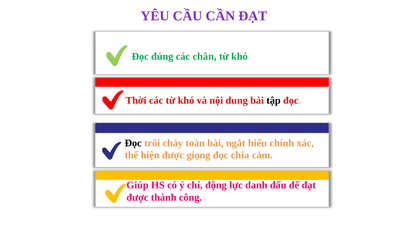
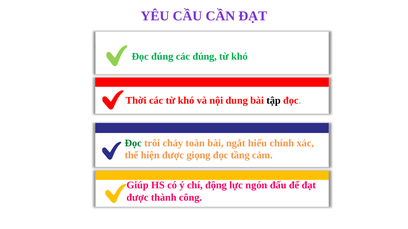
các chân: chân -> đúng
Đọc at (133, 143) colour: black -> green
chia: chia -> tầng
danh: danh -> ngón
